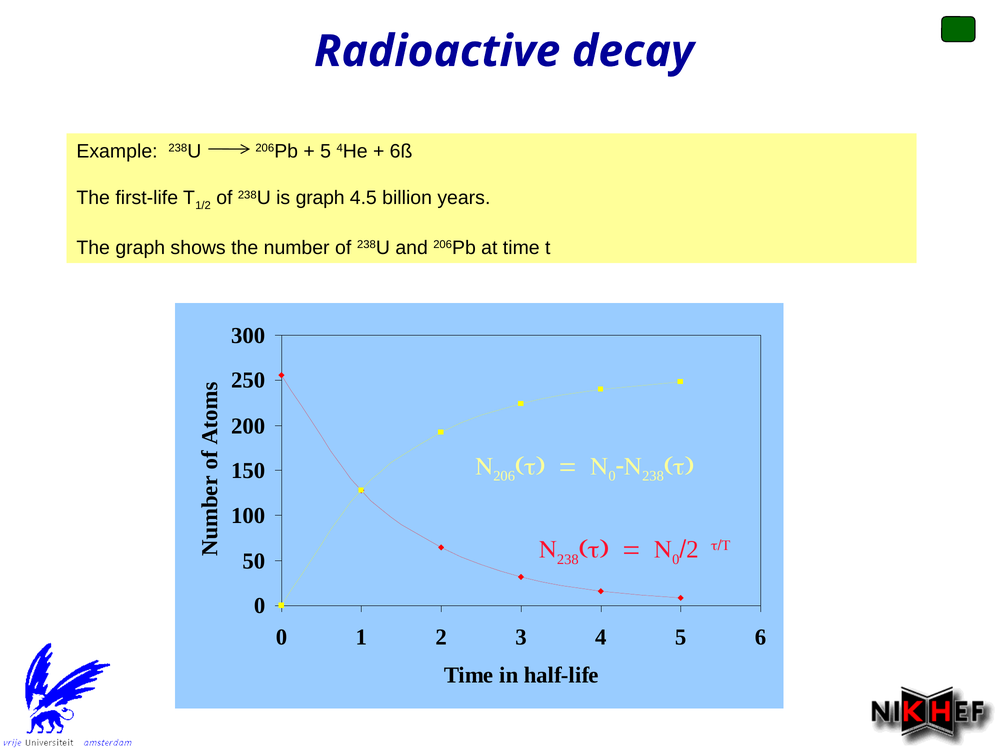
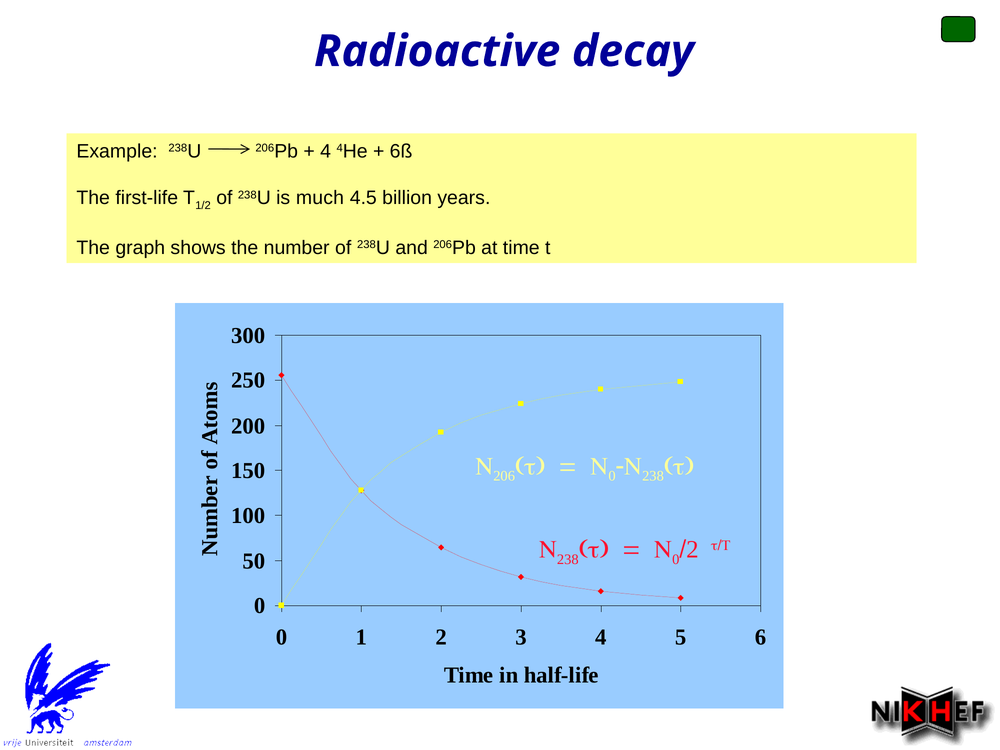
5 at (326, 151): 5 -> 4
is graph: graph -> much
